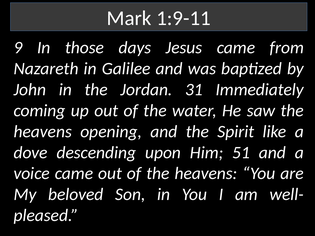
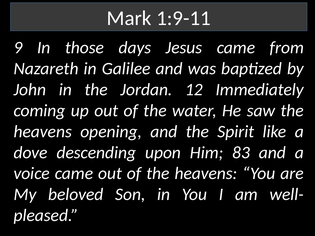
31: 31 -> 12
51: 51 -> 83
